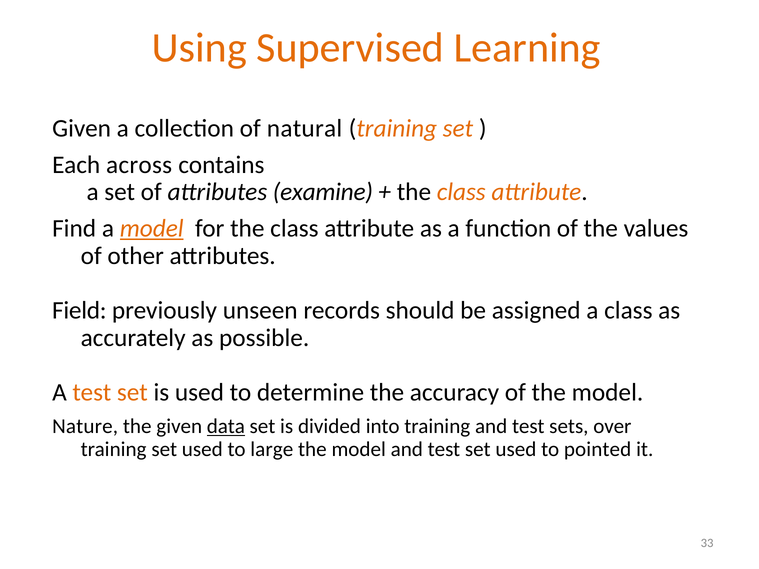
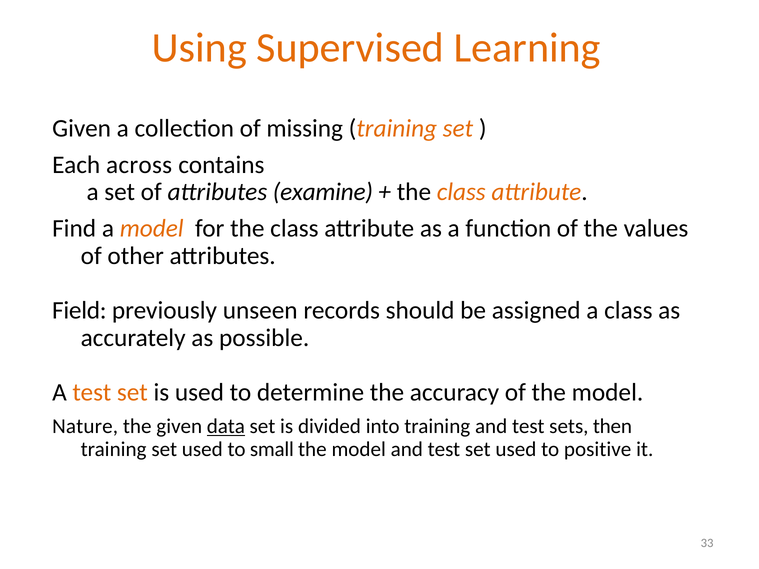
natural: natural -> missing
model at (152, 229) underline: present -> none
over: over -> then
large: large -> small
pointed: pointed -> positive
